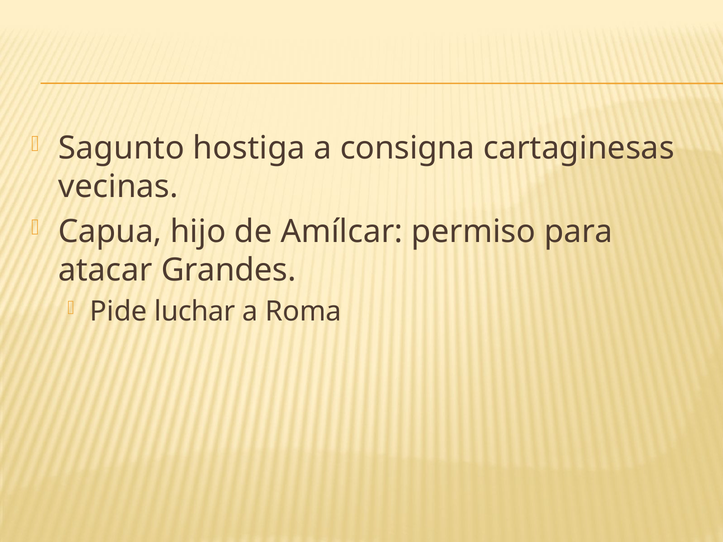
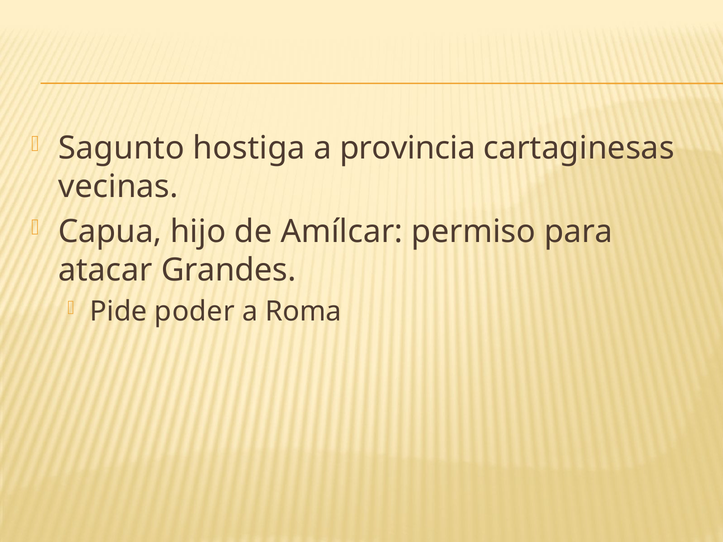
consigna: consigna -> provincia
luchar: luchar -> poder
